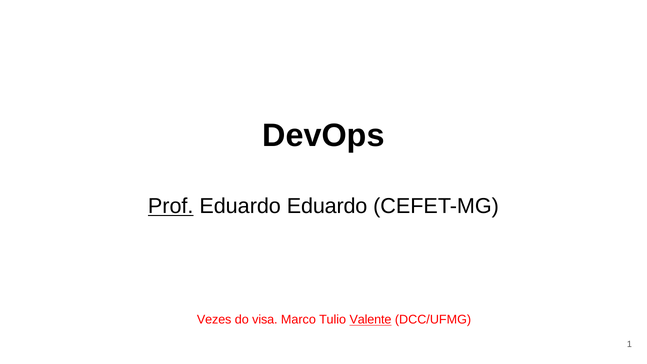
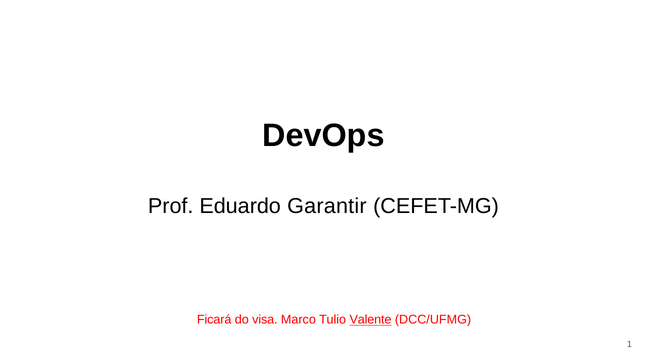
Prof underline: present -> none
Eduardo Eduardo: Eduardo -> Garantir
Vezes: Vezes -> Ficará
